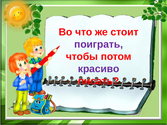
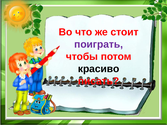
красиво colour: purple -> black
